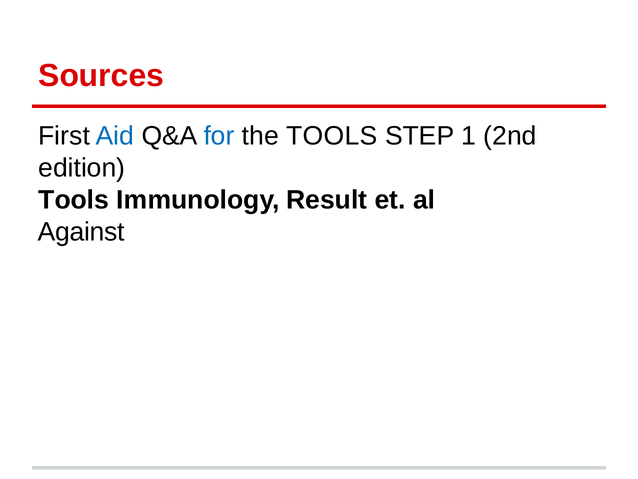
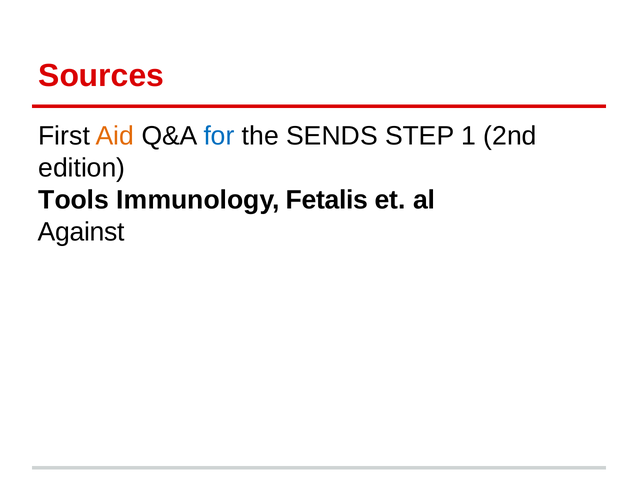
Aid colour: blue -> orange
the TOOLS: TOOLS -> SENDS
Result: Result -> Fetalis
